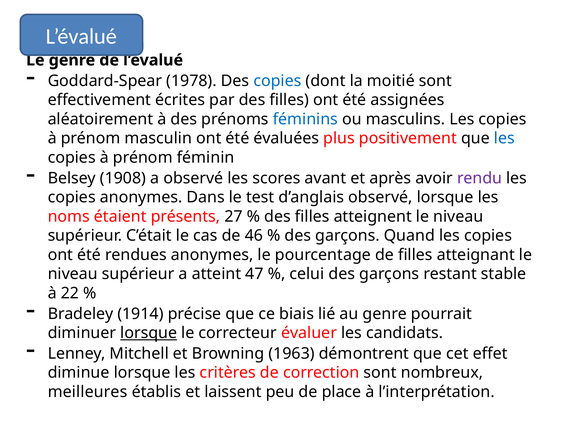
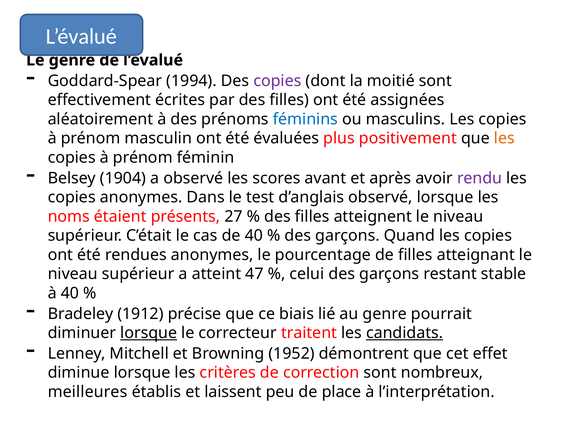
1978: 1978 -> 1994
copies at (277, 81) colour: blue -> purple
les at (504, 138) colour: blue -> orange
1908: 1908 -> 1904
de 46: 46 -> 40
à 22: 22 -> 40
1914: 1914 -> 1912
évaluer: évaluer -> traitent
candidats underline: none -> present
1963: 1963 -> 1952
